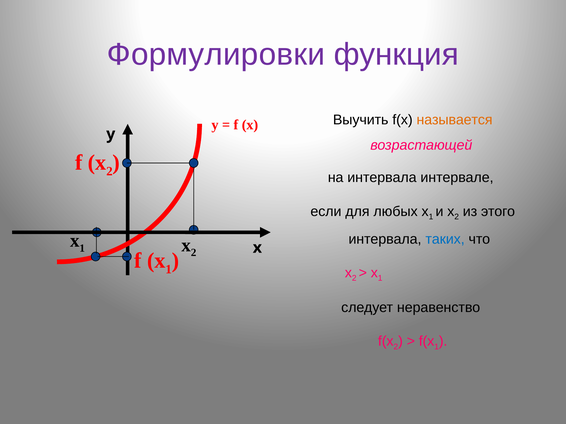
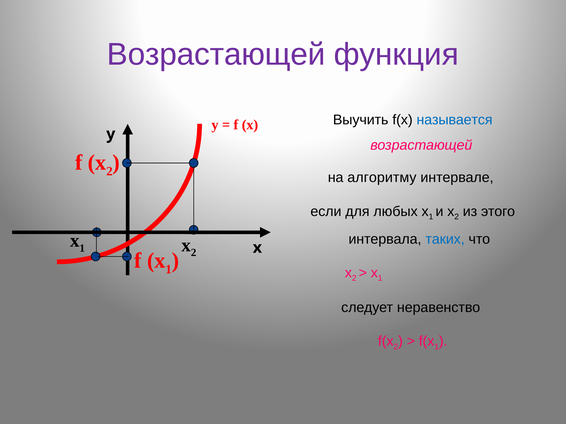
Формулировки at (216, 55): Формулировки -> Возрастающей
называется colour: orange -> blue
на интервала: интервала -> алгоритму
